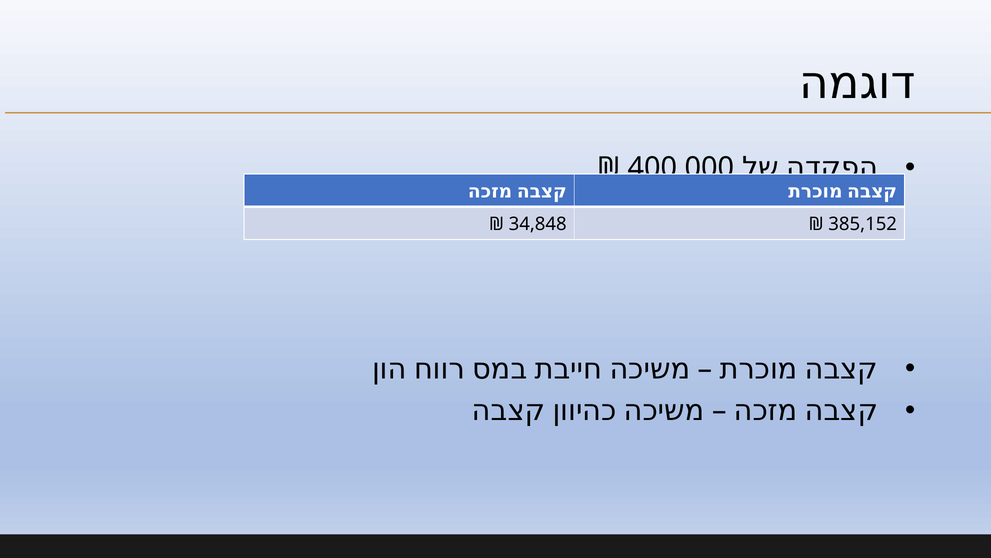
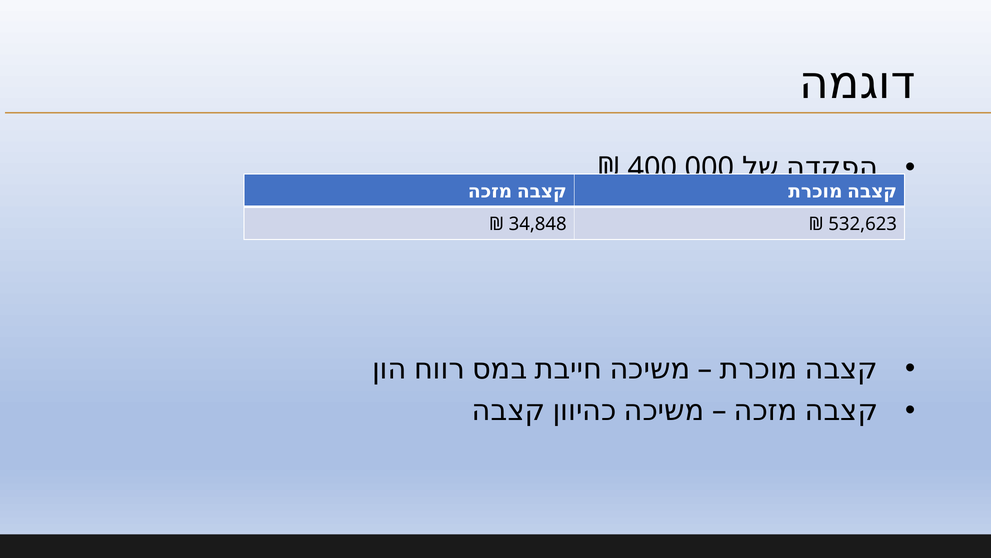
385,152: 385,152 -> 532,623
